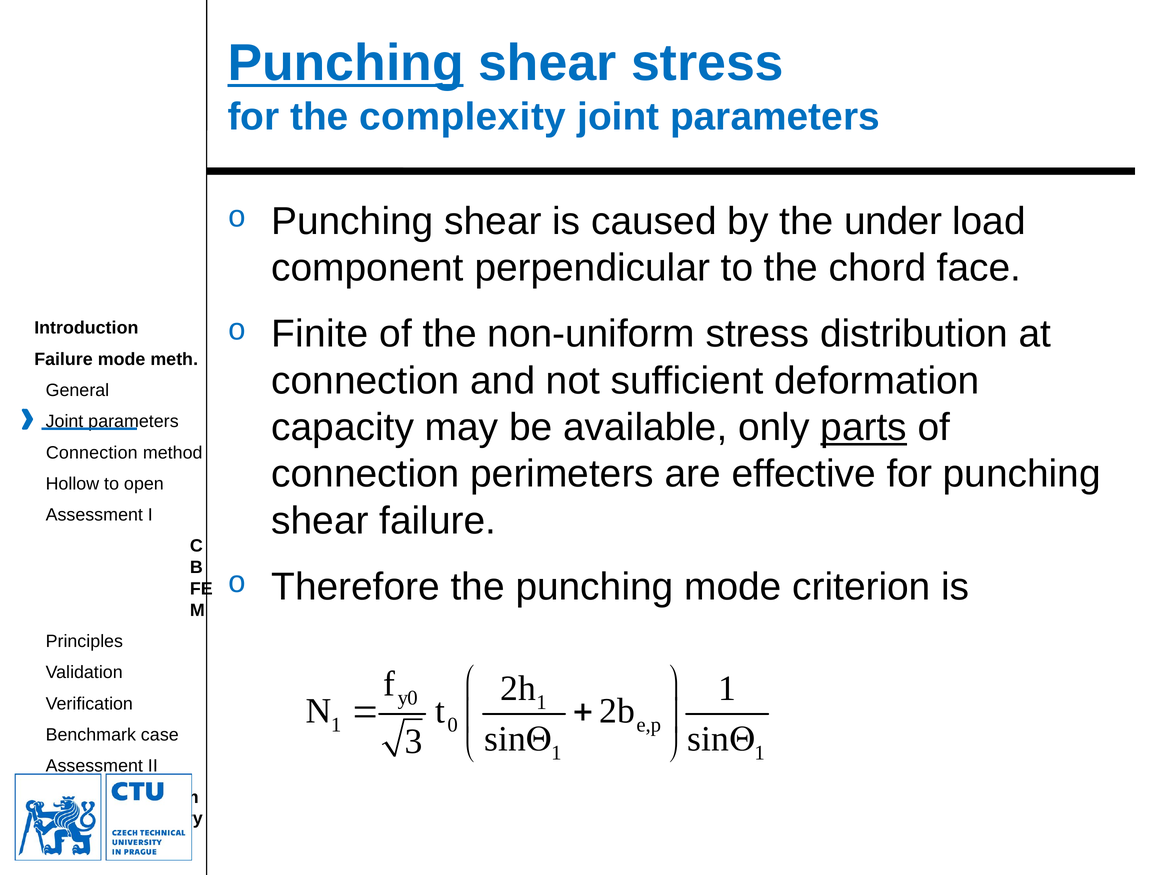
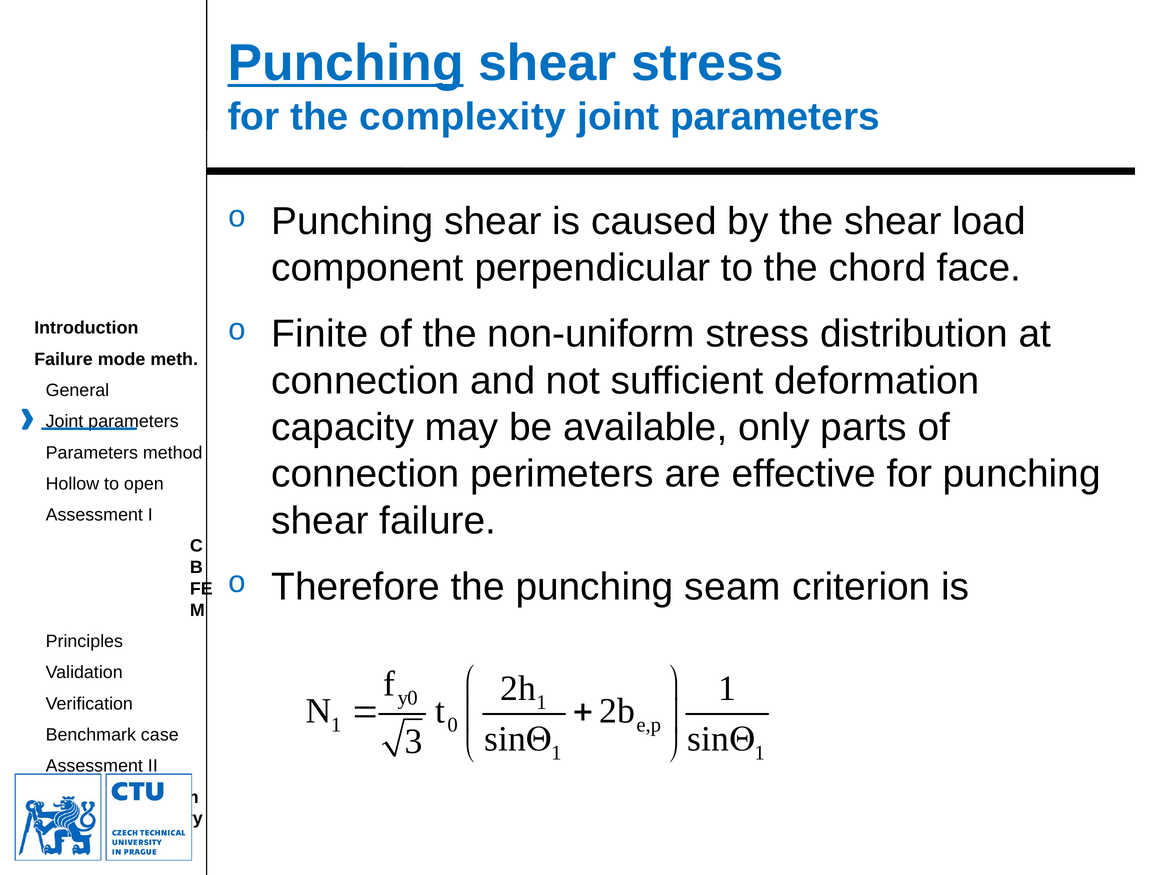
the under: under -> shear
parts underline: present -> none
Connection at (92, 453): Connection -> Parameters
punching mode: mode -> seam
